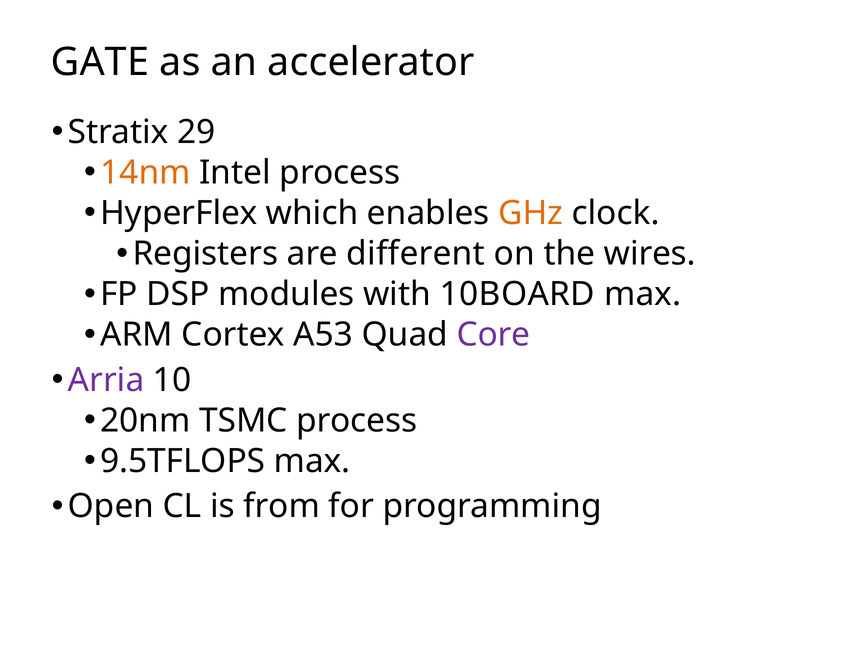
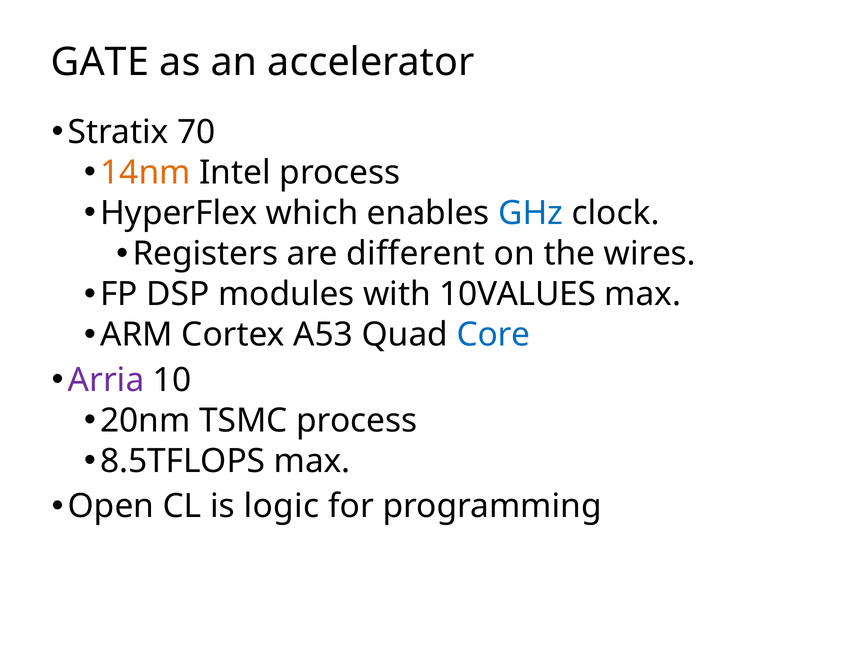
29: 29 -> 70
GHz colour: orange -> blue
10BOARD: 10BOARD -> 10VALUES
Core colour: purple -> blue
9.5TFLOPS: 9.5TFLOPS -> 8.5TFLOPS
from: from -> logic
